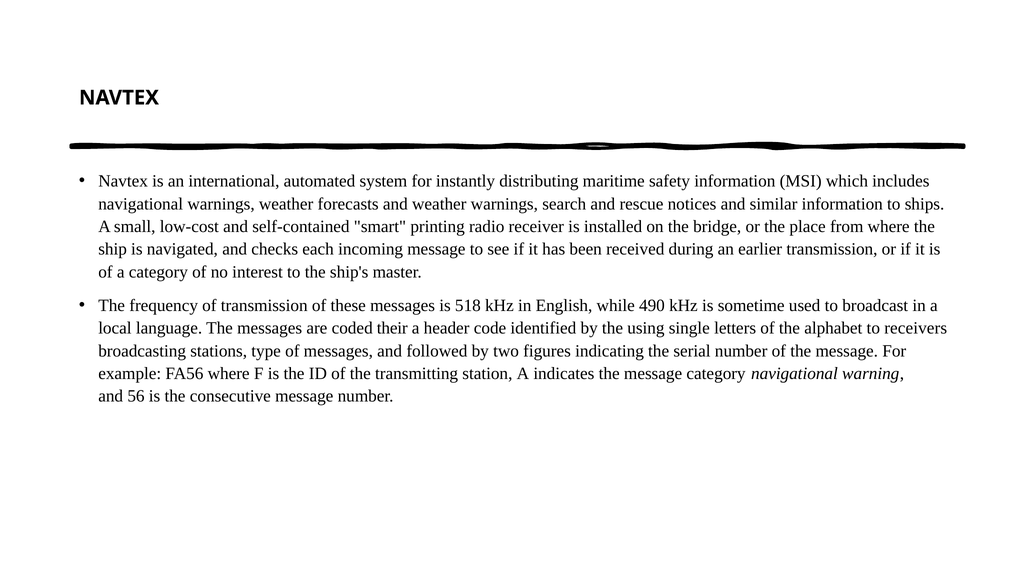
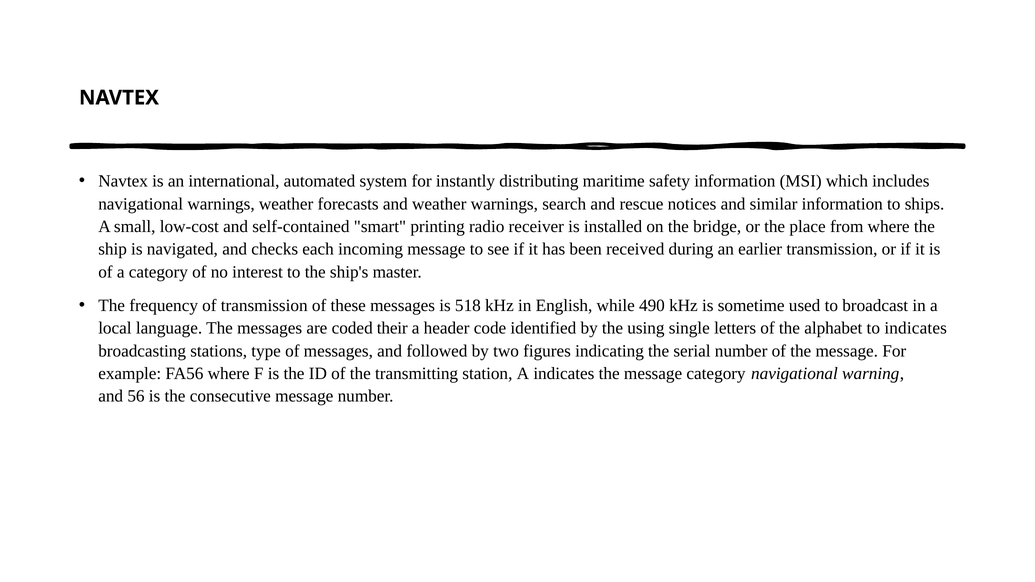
to receivers: receivers -> indicates
